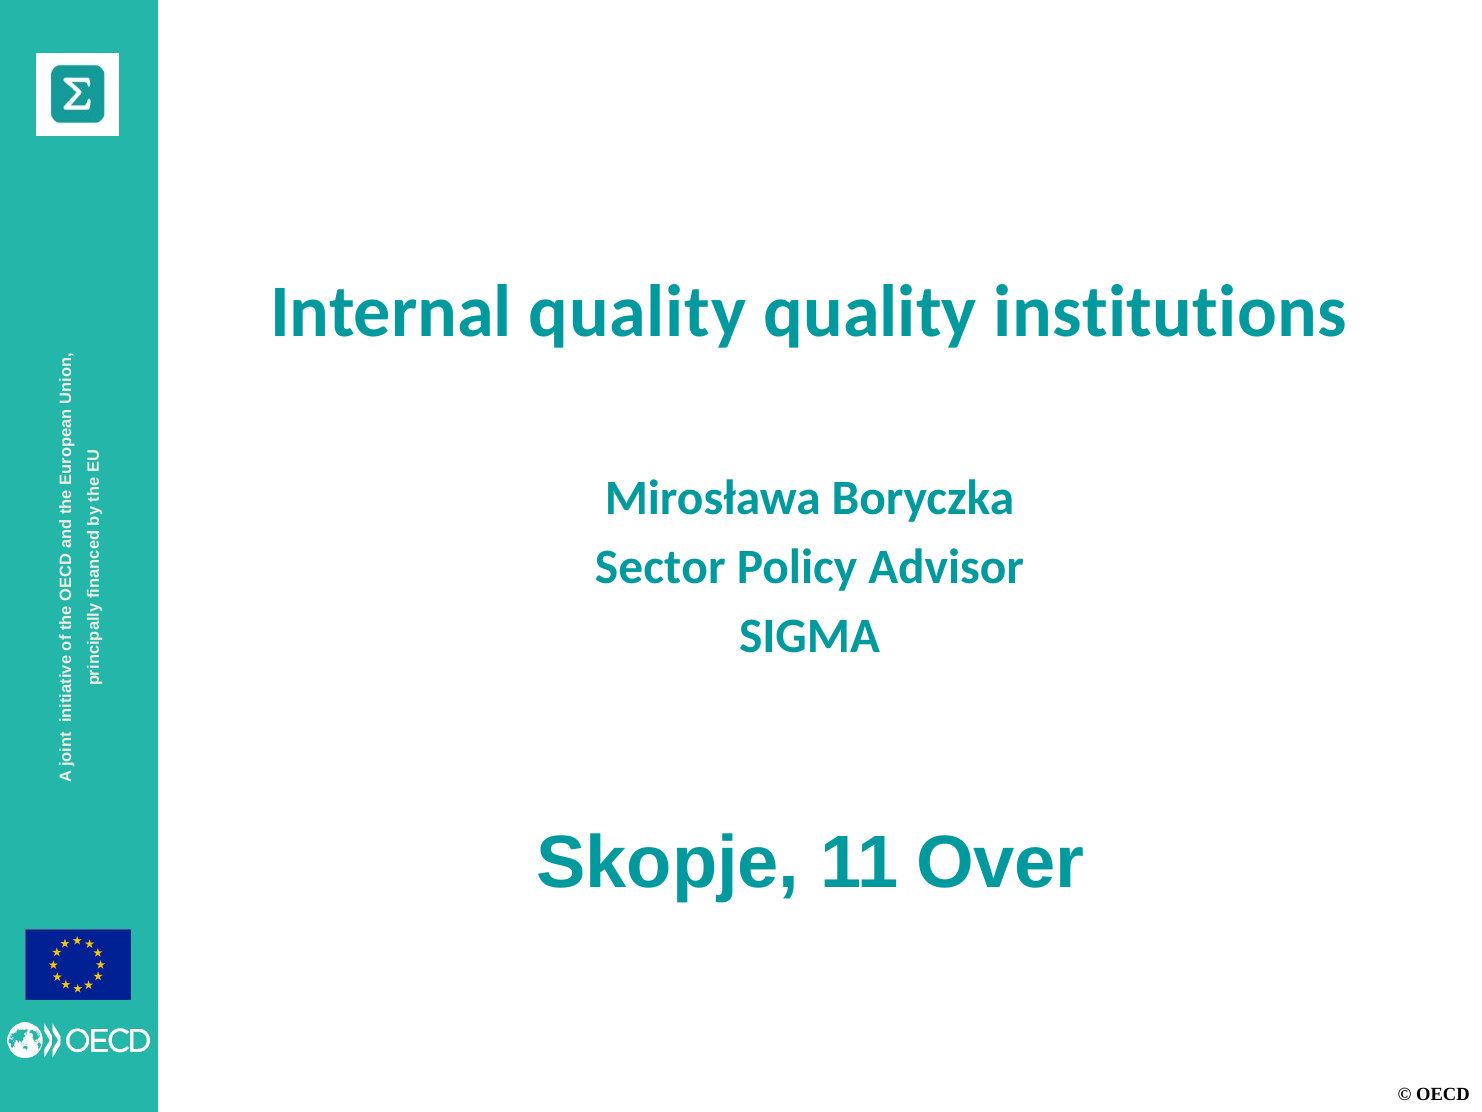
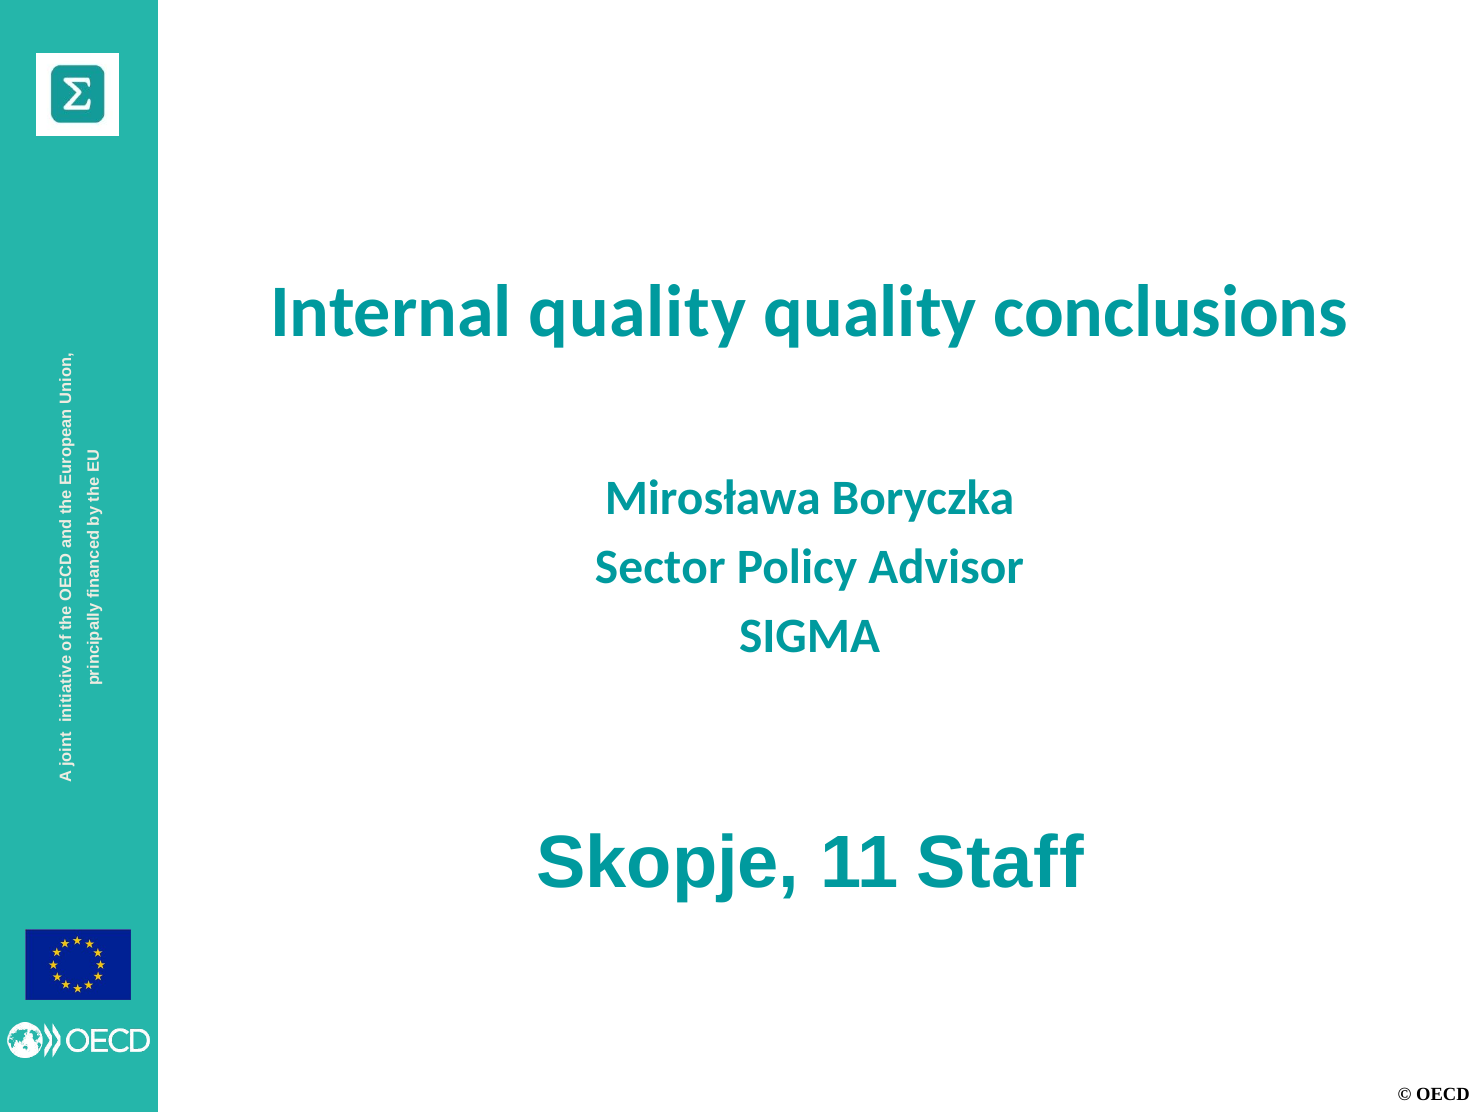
institutions: institutions -> conclusions
Over: Over -> Staff
